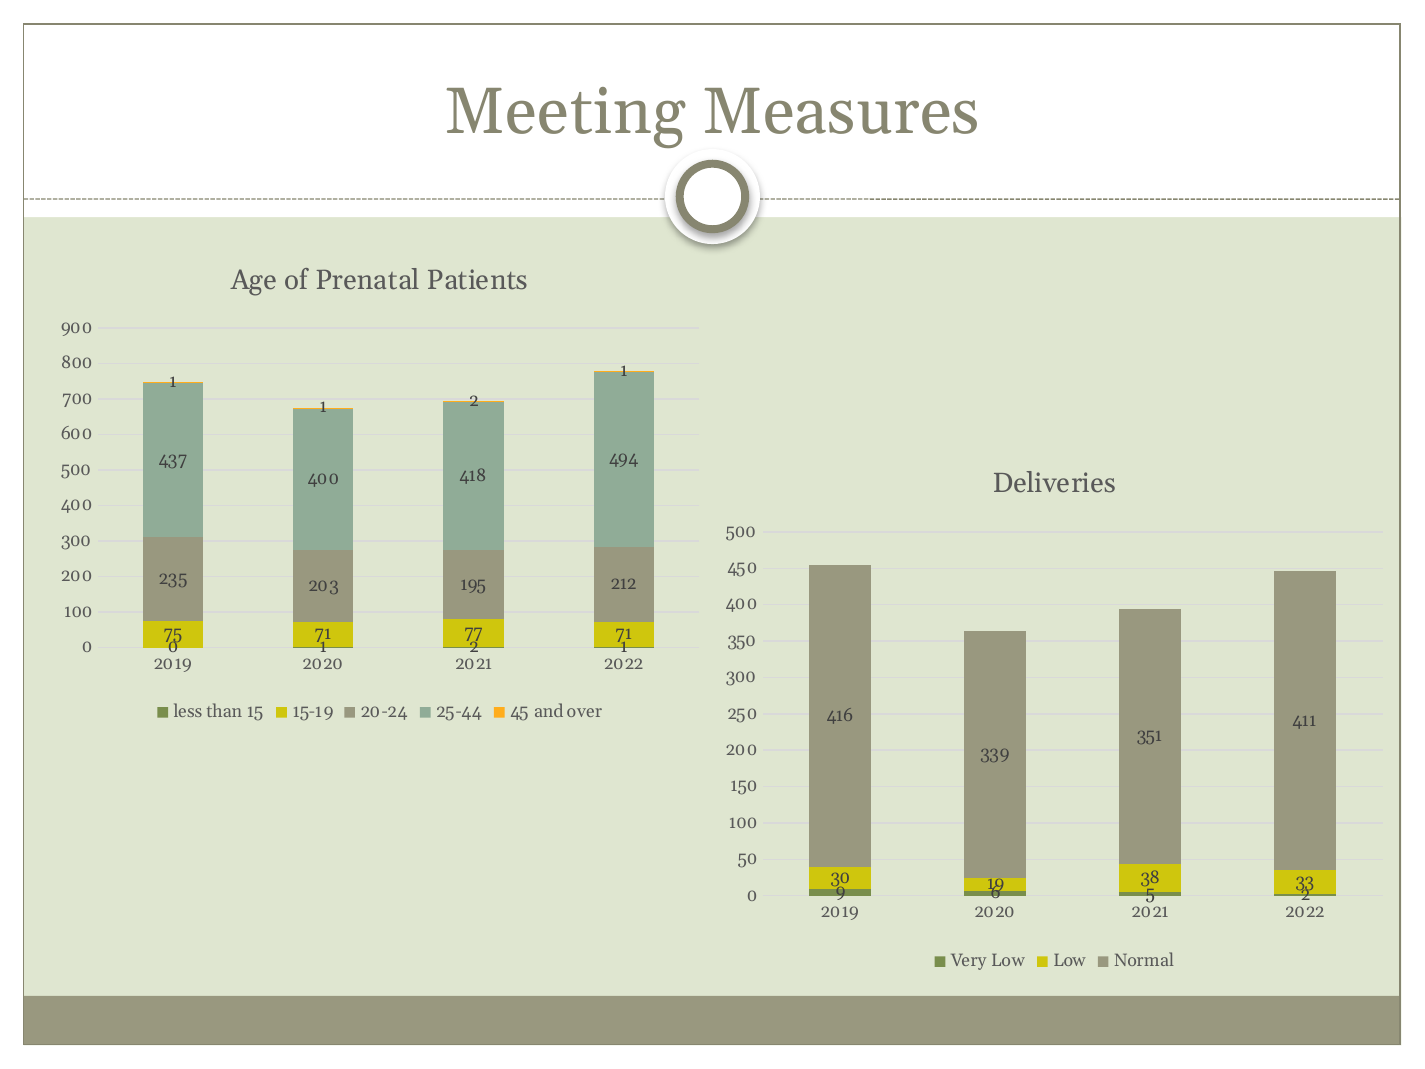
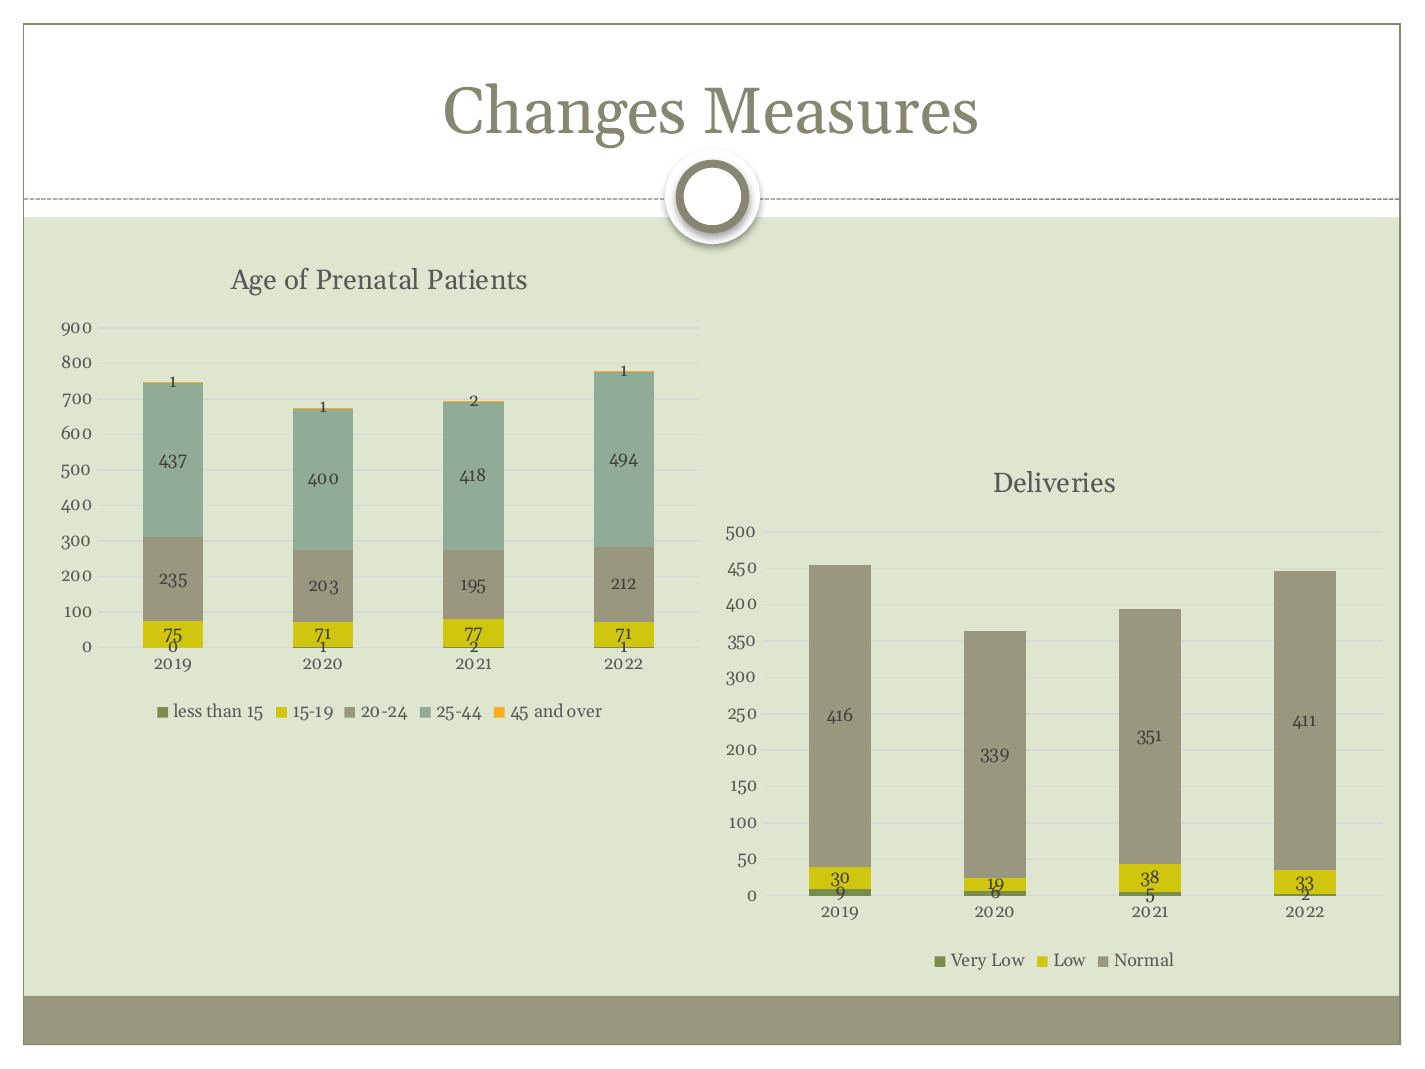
Meeting: Meeting -> Changes
